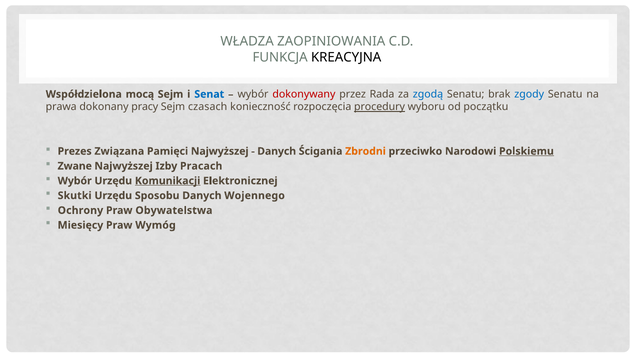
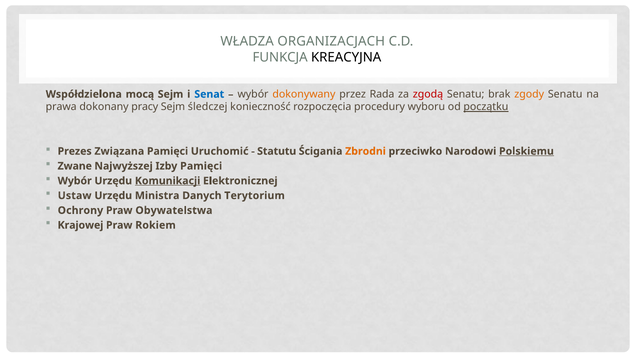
ZAOPINIOWANIA: ZAOPINIOWANIA -> ORGANIZACJACH
dokonywany colour: red -> orange
zgodą colour: blue -> red
zgody colour: blue -> orange
czasach: czasach -> śledczej
procedury underline: present -> none
początku underline: none -> present
Pamięci Najwyższej: Najwyższej -> Uruchomić
Danych at (277, 152): Danych -> Statutu
Izby Pracach: Pracach -> Pamięci
Skutki: Skutki -> Ustaw
Sposobu: Sposobu -> Ministra
Wojennego: Wojennego -> Terytorium
Miesięcy: Miesięcy -> Krajowej
Wymóg: Wymóg -> Rokiem
